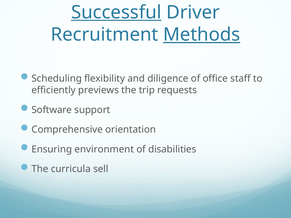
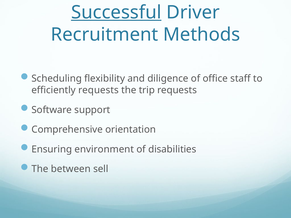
Methods underline: present -> none
efficiently previews: previews -> requests
curricula: curricula -> between
